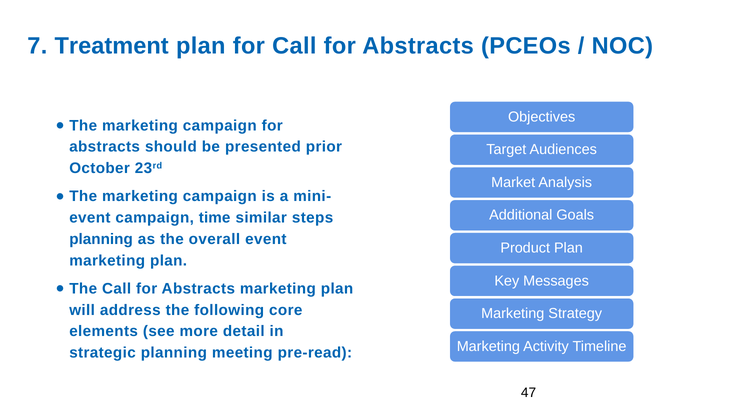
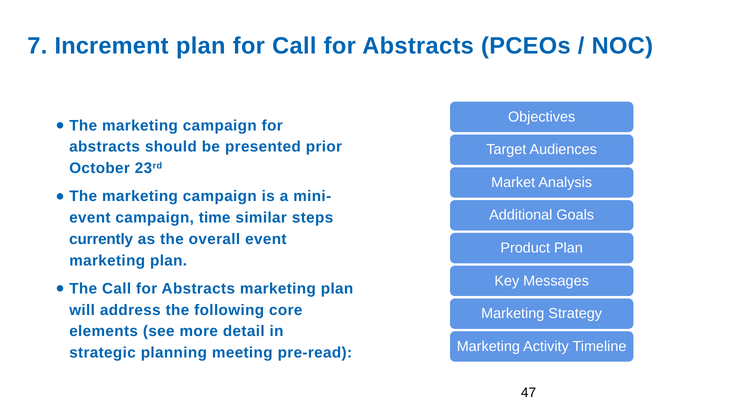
Treatment: Treatment -> Increment
planning at (101, 239): planning -> currently
